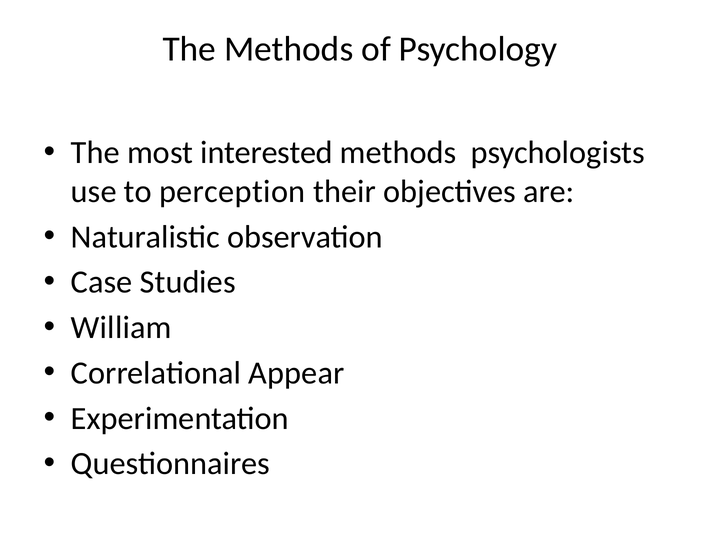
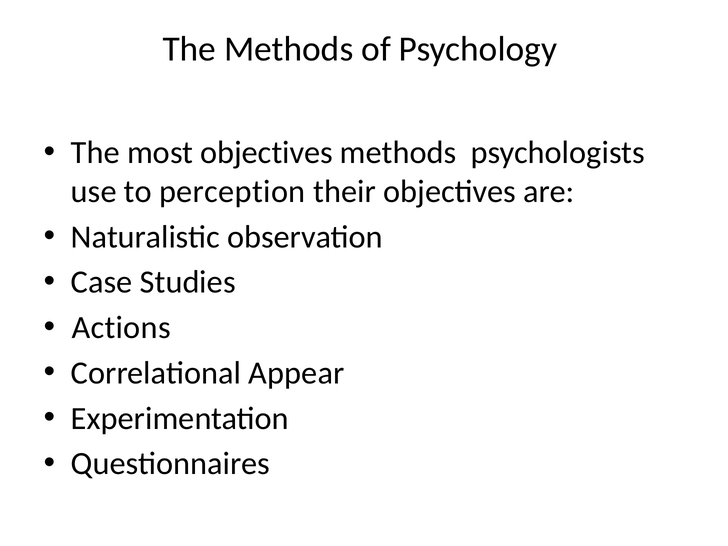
most interested: interested -> objectives
William: William -> Actions
